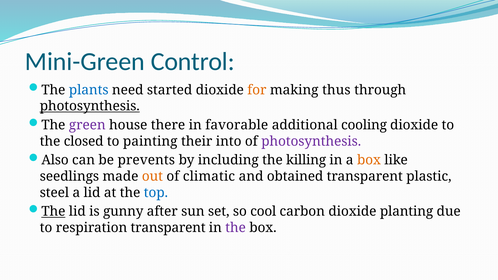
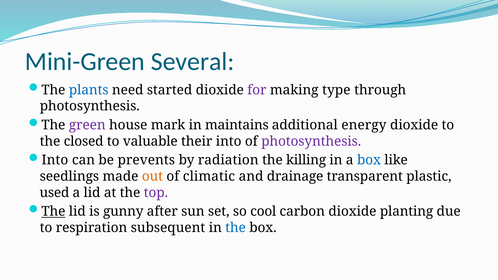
Control: Control -> Several
for colour: orange -> purple
thus: thus -> type
photosynthesis at (90, 106) underline: present -> none
there: there -> mark
favorable: favorable -> maintains
cooling: cooling -> energy
painting: painting -> valuable
Also at (55, 160): Also -> Into
including: including -> radiation
box at (369, 160) colour: orange -> blue
obtained: obtained -> drainage
steel: steel -> used
top colour: blue -> purple
respiration transparent: transparent -> subsequent
the at (236, 228) colour: purple -> blue
